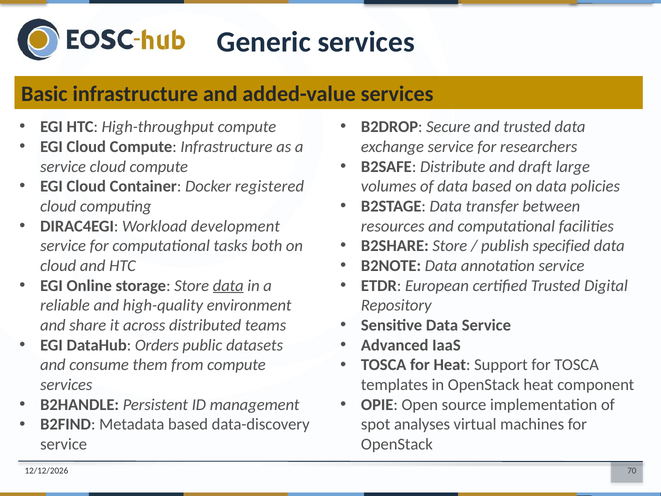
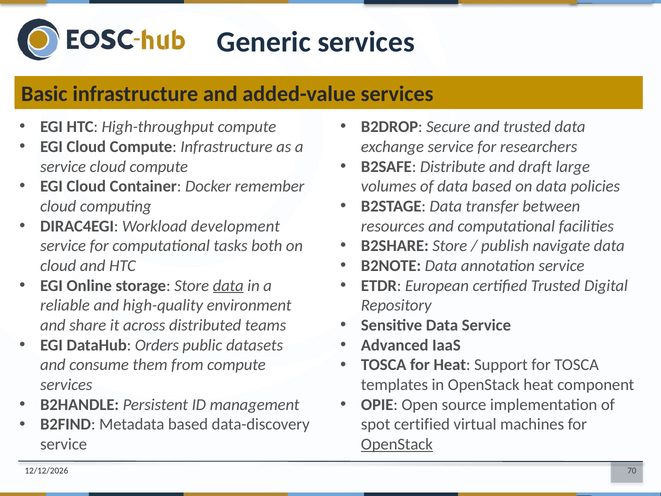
registered: registered -> remember
specified: specified -> navigate
spot analyses: analyses -> certified
OpenStack at (397, 444) underline: none -> present
